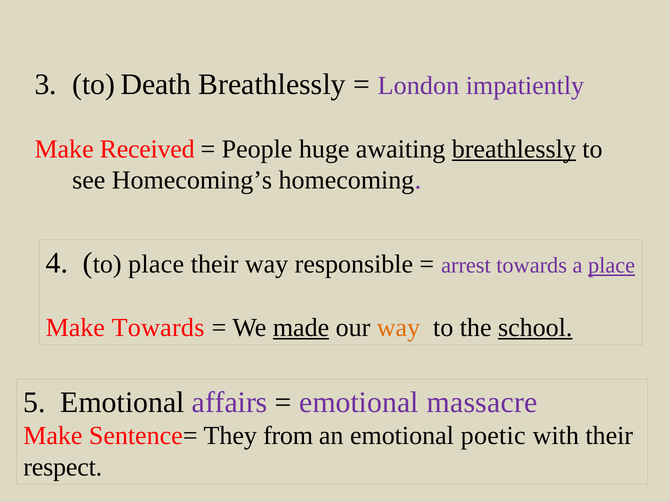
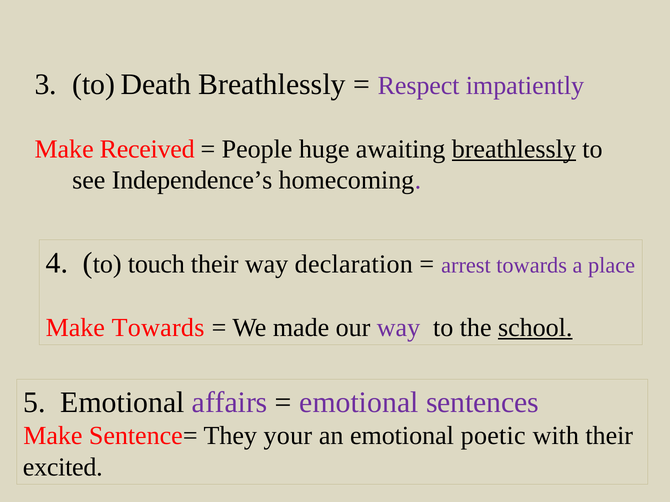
London: London -> Respect
Homecoming’s: Homecoming’s -> Independence’s
to place: place -> touch
responsible: responsible -> declaration
place at (612, 266) underline: present -> none
made underline: present -> none
way at (399, 328) colour: orange -> purple
massacre: massacre -> sentences
from: from -> your
respect: respect -> excited
